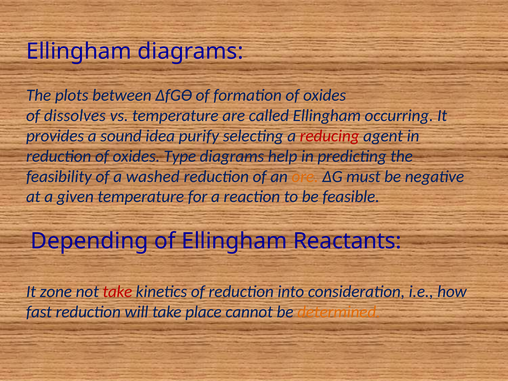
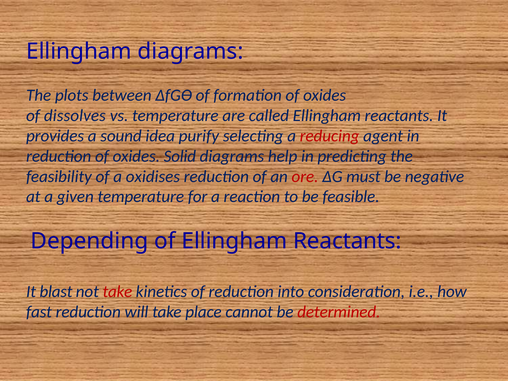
called Ellingham occurring: occurring -> reactants
Type: Type -> Solid
washed: washed -> oxidises
ore colour: orange -> red
zone: zone -> blast
determined colour: orange -> red
